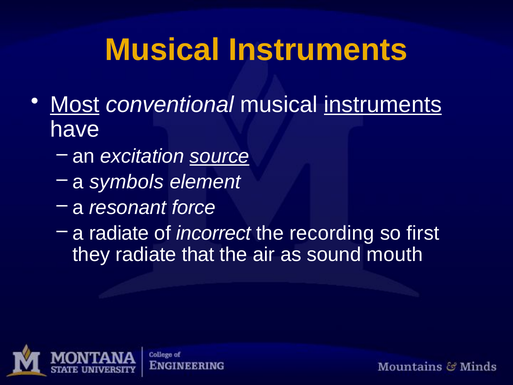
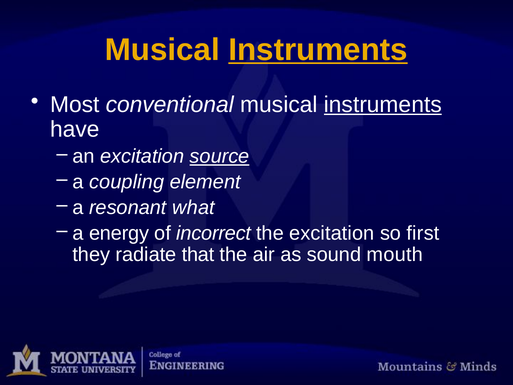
Instruments at (318, 50) underline: none -> present
Most underline: present -> none
symbols: symbols -> coupling
force: force -> what
a radiate: radiate -> energy
the recording: recording -> excitation
